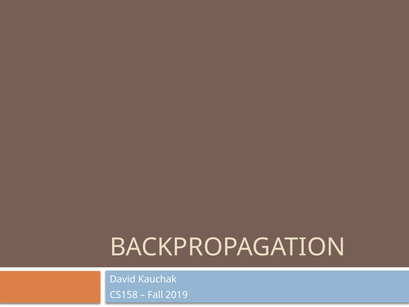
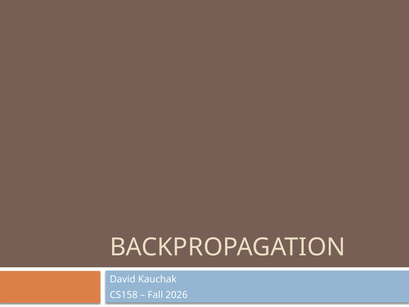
2019: 2019 -> 2026
